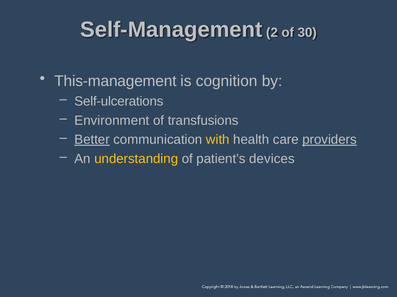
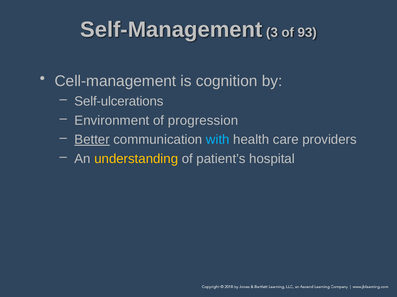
2: 2 -> 3
30: 30 -> 93
This-management: This-management -> Cell-management
transfusions: transfusions -> progression
with colour: yellow -> light blue
providers underline: present -> none
devices: devices -> hospital
